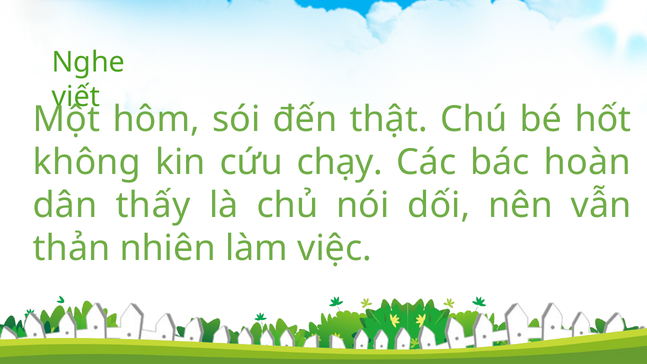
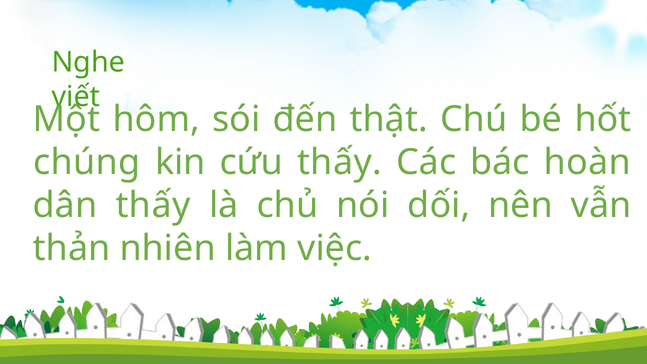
không: không -> chúng
cứu chạy: chạy -> thấy
